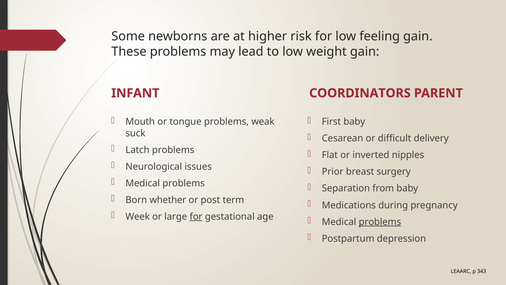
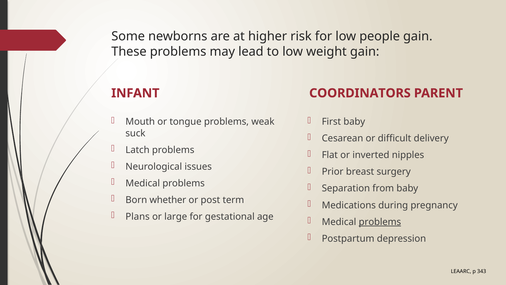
feeling: feeling -> people
Week: Week -> Plans
for at (196, 216) underline: present -> none
